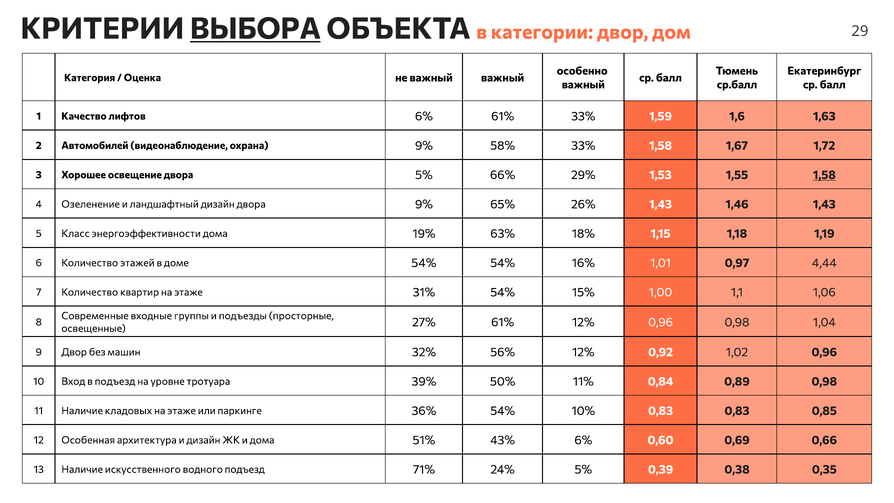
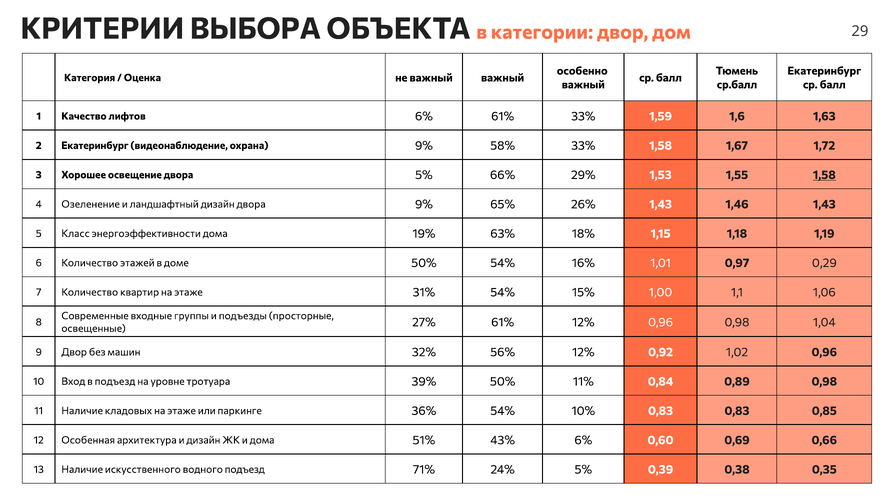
ВЫБОРА underline: present -> none
2 Автомобилей: Автомобилей -> Екатеринбург
доме 54%: 54% -> 50%
4,44: 4,44 -> 0,29
